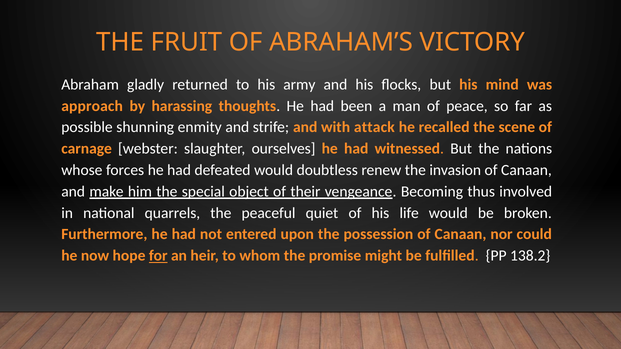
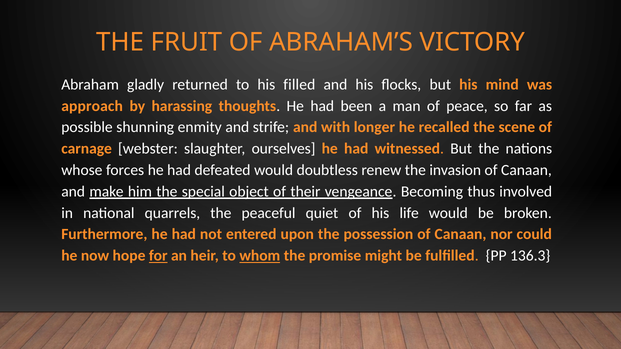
army: army -> filled
attack: attack -> longer
whom underline: none -> present
138.2: 138.2 -> 136.3
